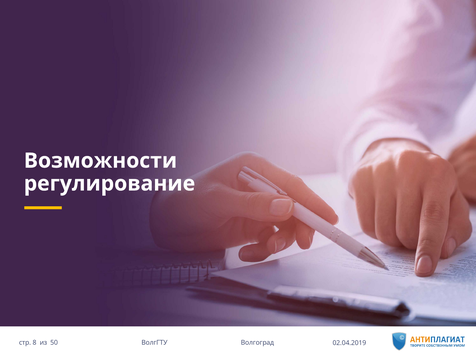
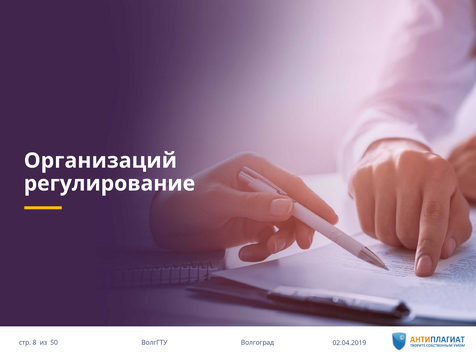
Возможности: Возможности -> Организаций
